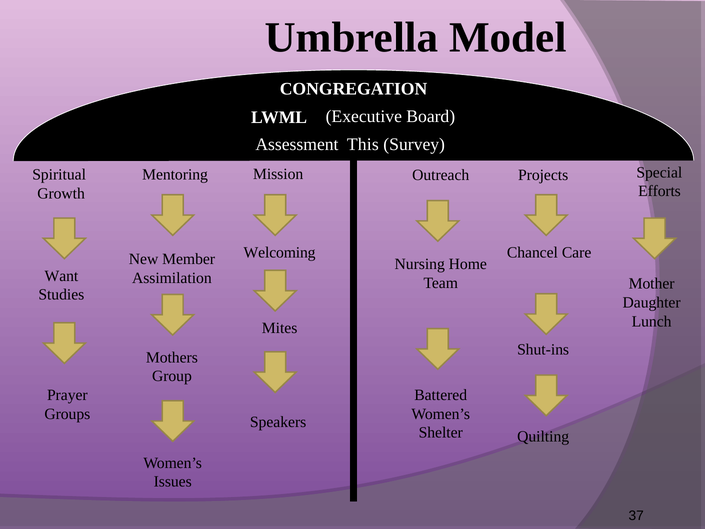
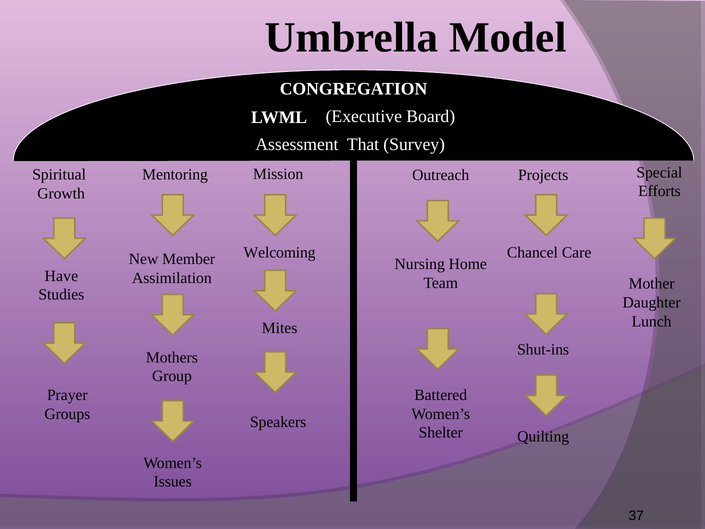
This: This -> That
Want: Want -> Have
